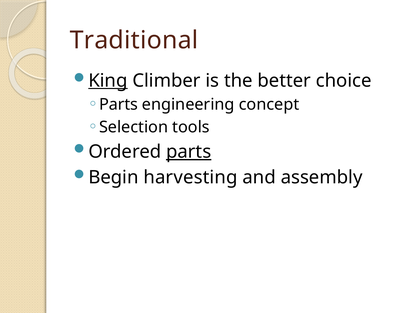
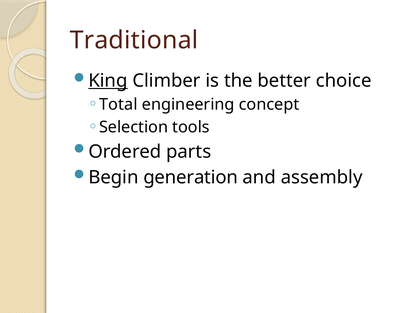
Parts at (118, 105): Parts -> Total
parts at (189, 152) underline: present -> none
harvesting: harvesting -> generation
